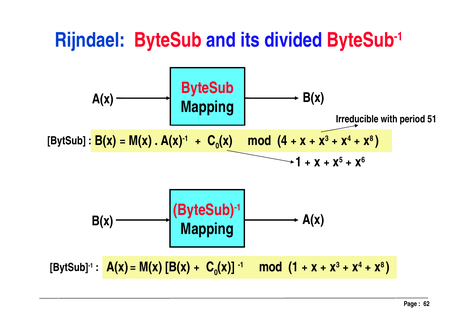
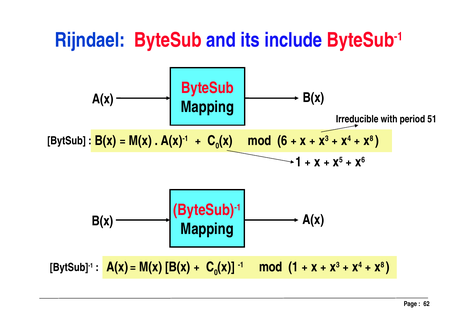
divided: divided -> include
4: 4 -> 6
